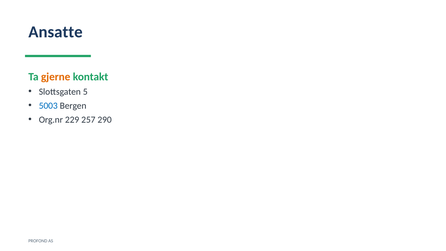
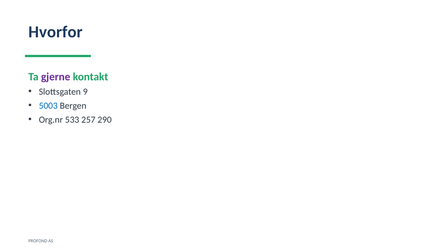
Ansatte: Ansatte -> Hvorfor
gjerne colour: orange -> purple
5: 5 -> 9
229: 229 -> 533
